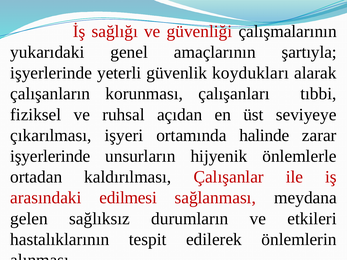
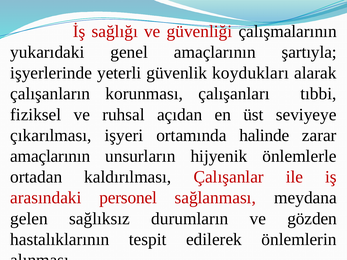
işyerlerinde at (50, 156): işyerlerinde -> amaçlarının
edilmesi: edilmesi -> personel
etkileri: etkileri -> gözden
